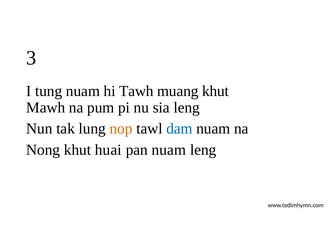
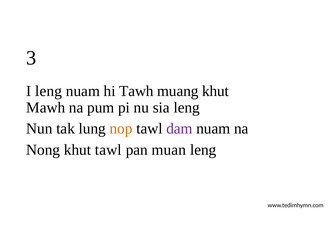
I tung: tung -> leng
dam colour: blue -> purple
khut huai: huai -> tawl
pan nuam: nuam -> muan
